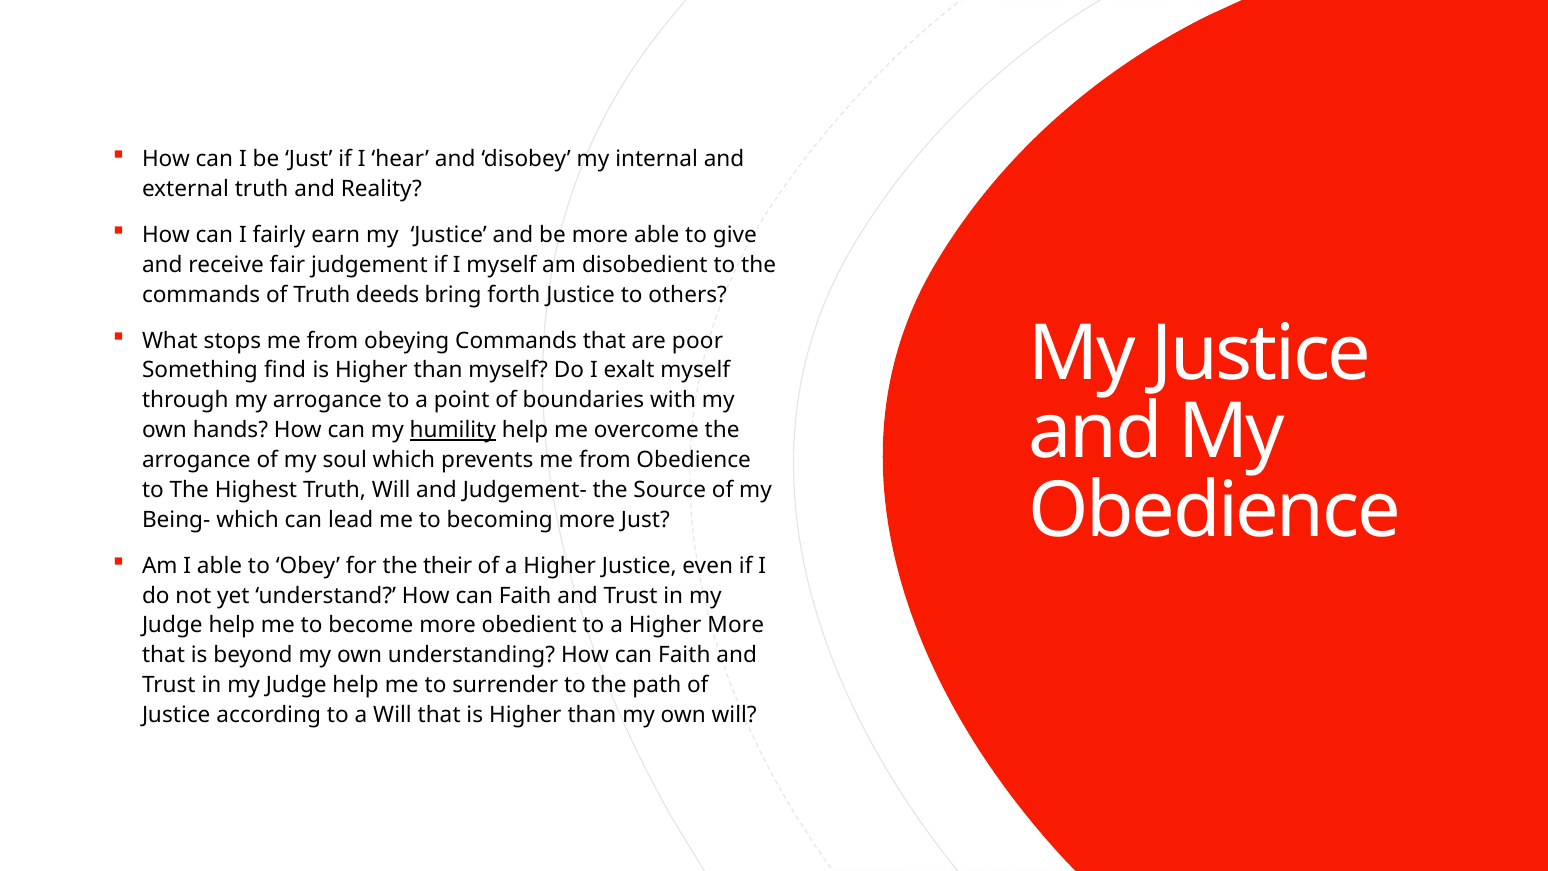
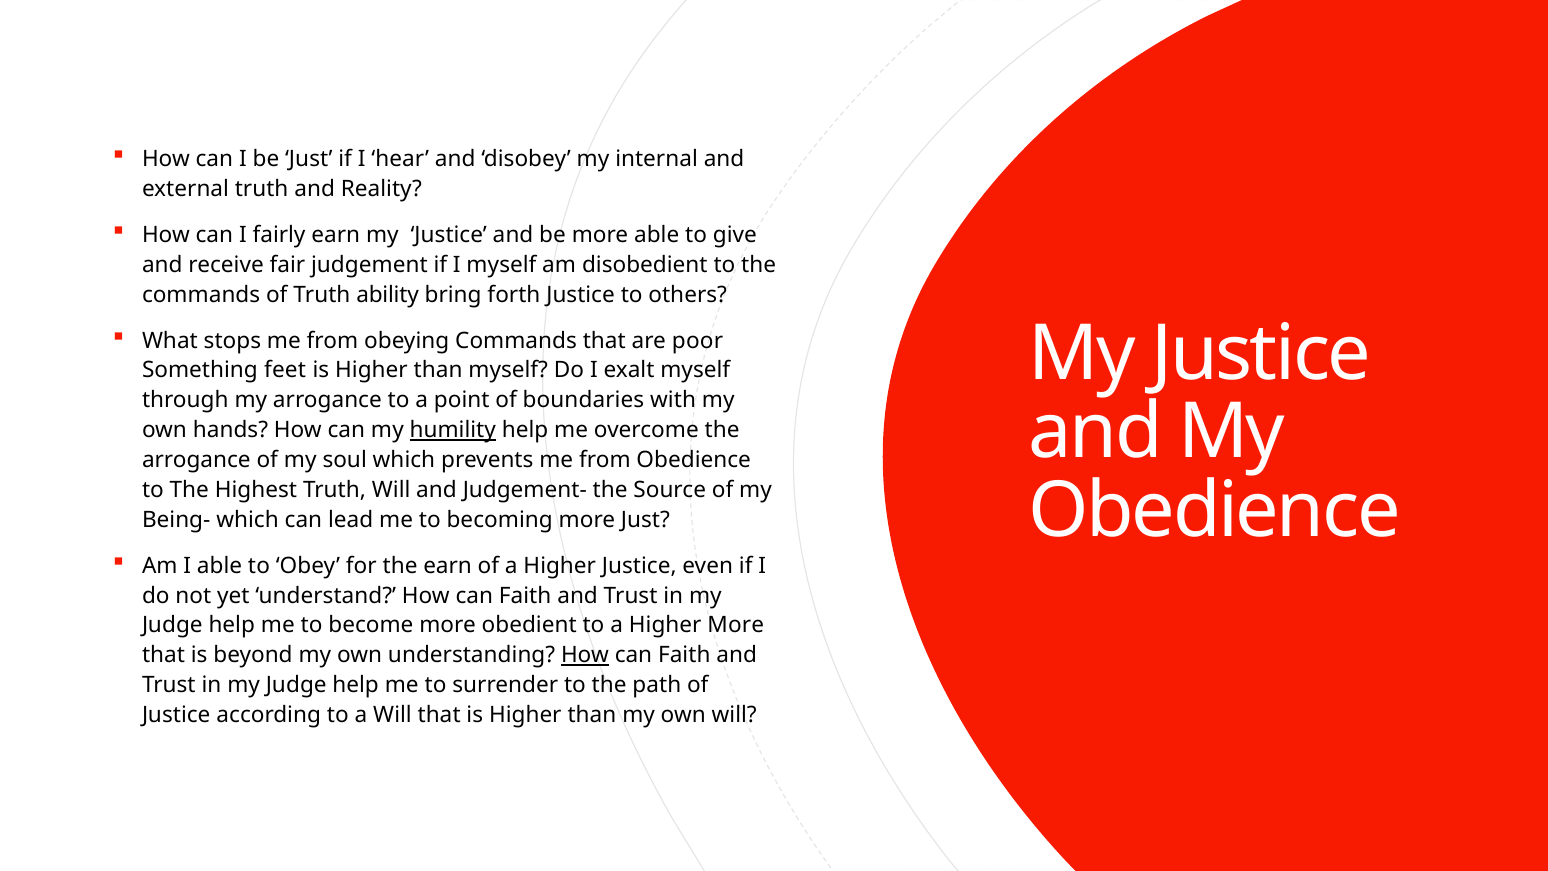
deeds: deeds -> ability
find: find -> feet
the their: their -> earn
How at (585, 655) underline: none -> present
